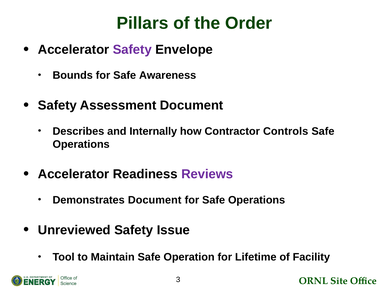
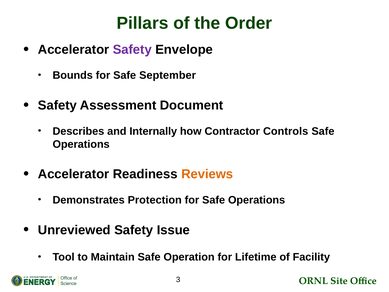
Awareness: Awareness -> September
Reviews colour: purple -> orange
Demonstrates Document: Document -> Protection
